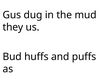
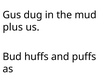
they: they -> plus
